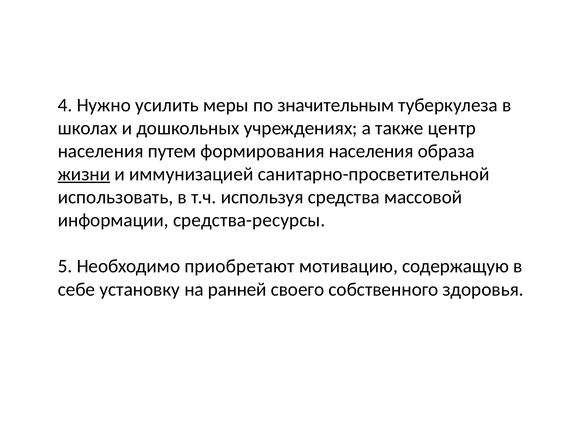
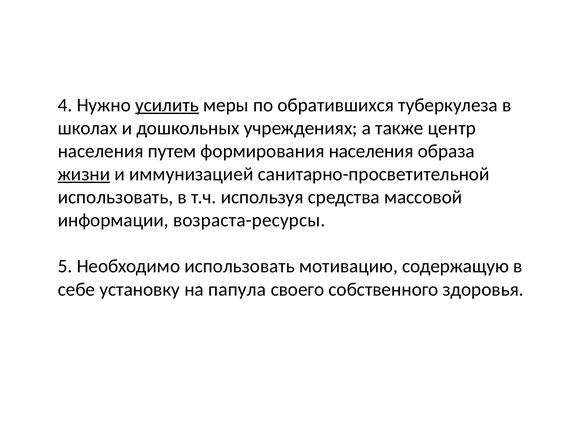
усилить underline: none -> present
значительным: значительным -> обратившихся
средства-ресурсы: средства-ресурсы -> возраста-ресурсы
Необходимо приобретают: приобретают -> использовать
ранней: ранней -> папула
